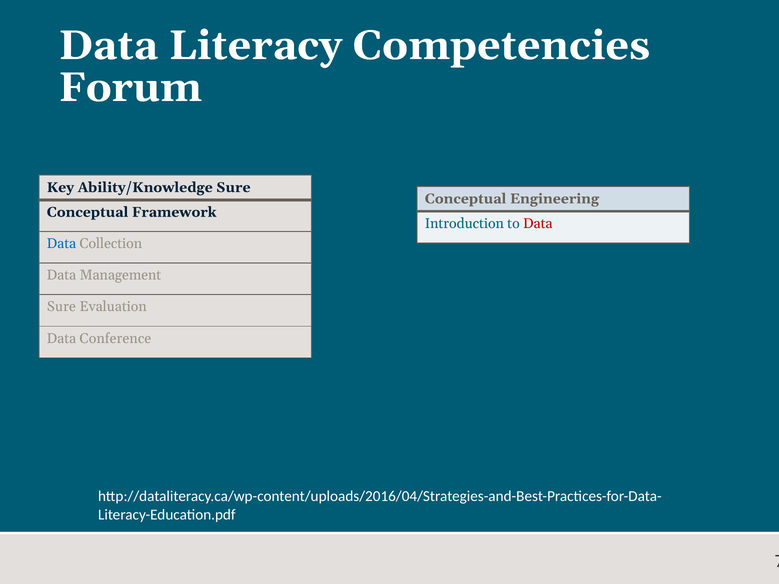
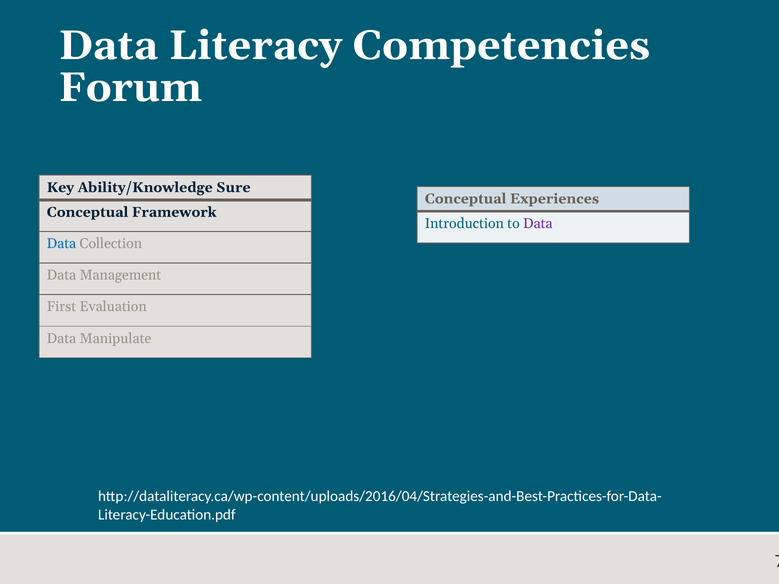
Engineering: Engineering -> Experiences
Data at (538, 224) colour: red -> purple
Sure at (61, 307): Sure -> First
Conference: Conference -> Manipulate
